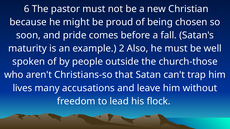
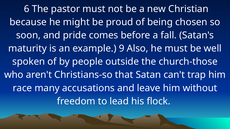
2: 2 -> 9
lives: lives -> race
